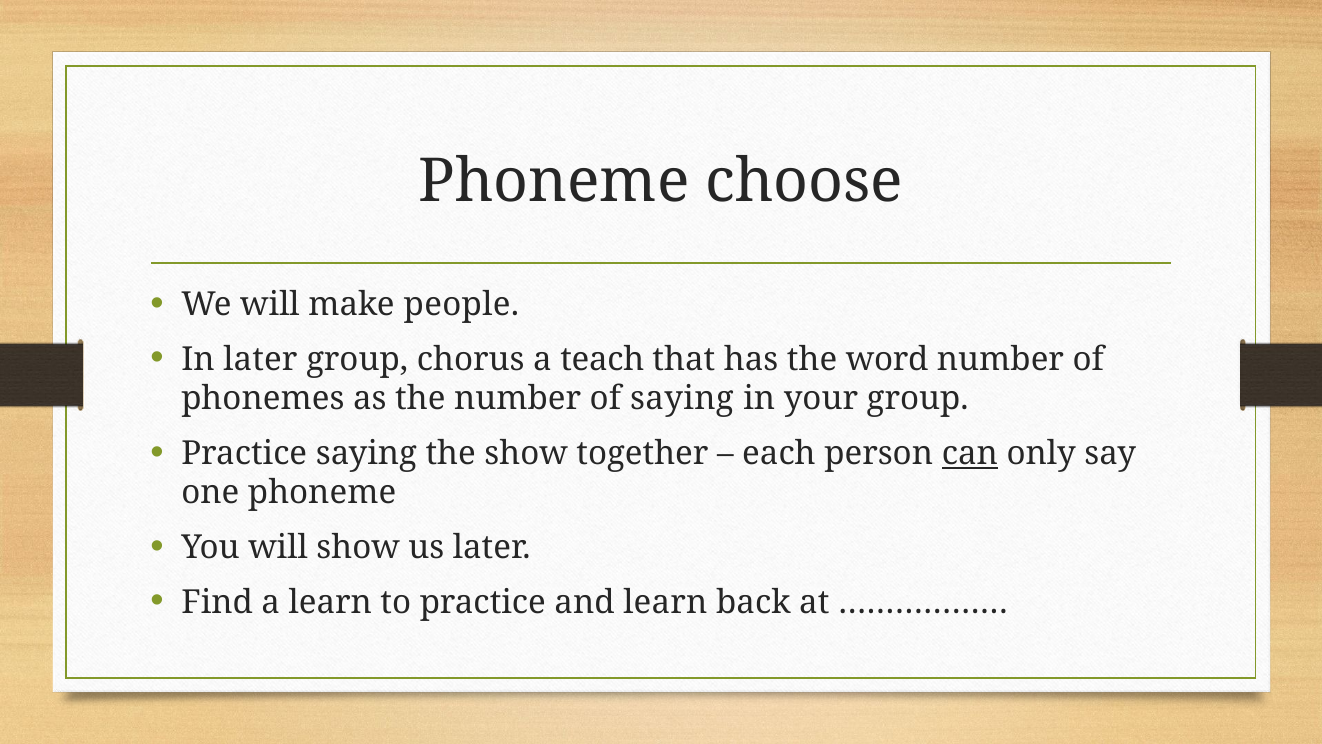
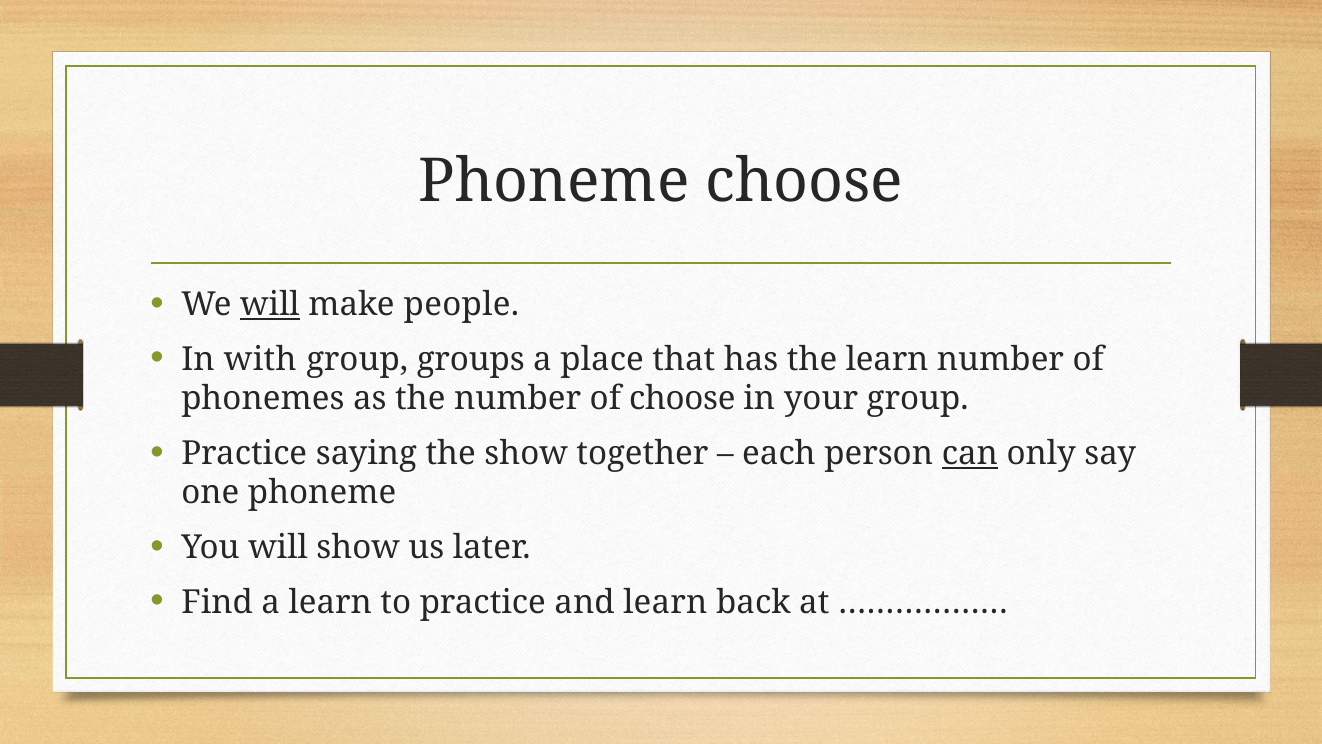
will at (270, 304) underline: none -> present
In later: later -> with
chorus: chorus -> groups
teach: teach -> place
the word: word -> learn
of saying: saying -> choose
